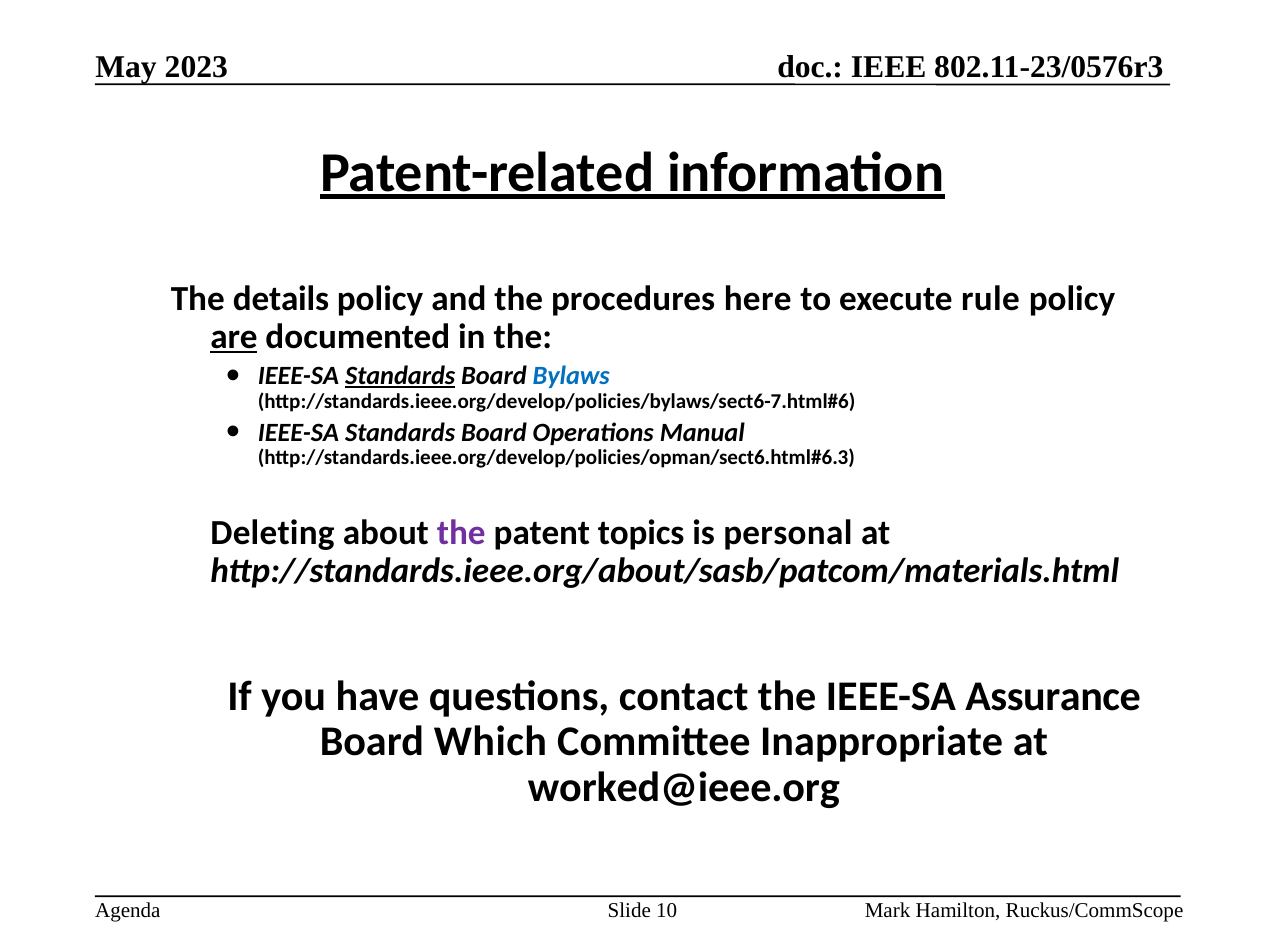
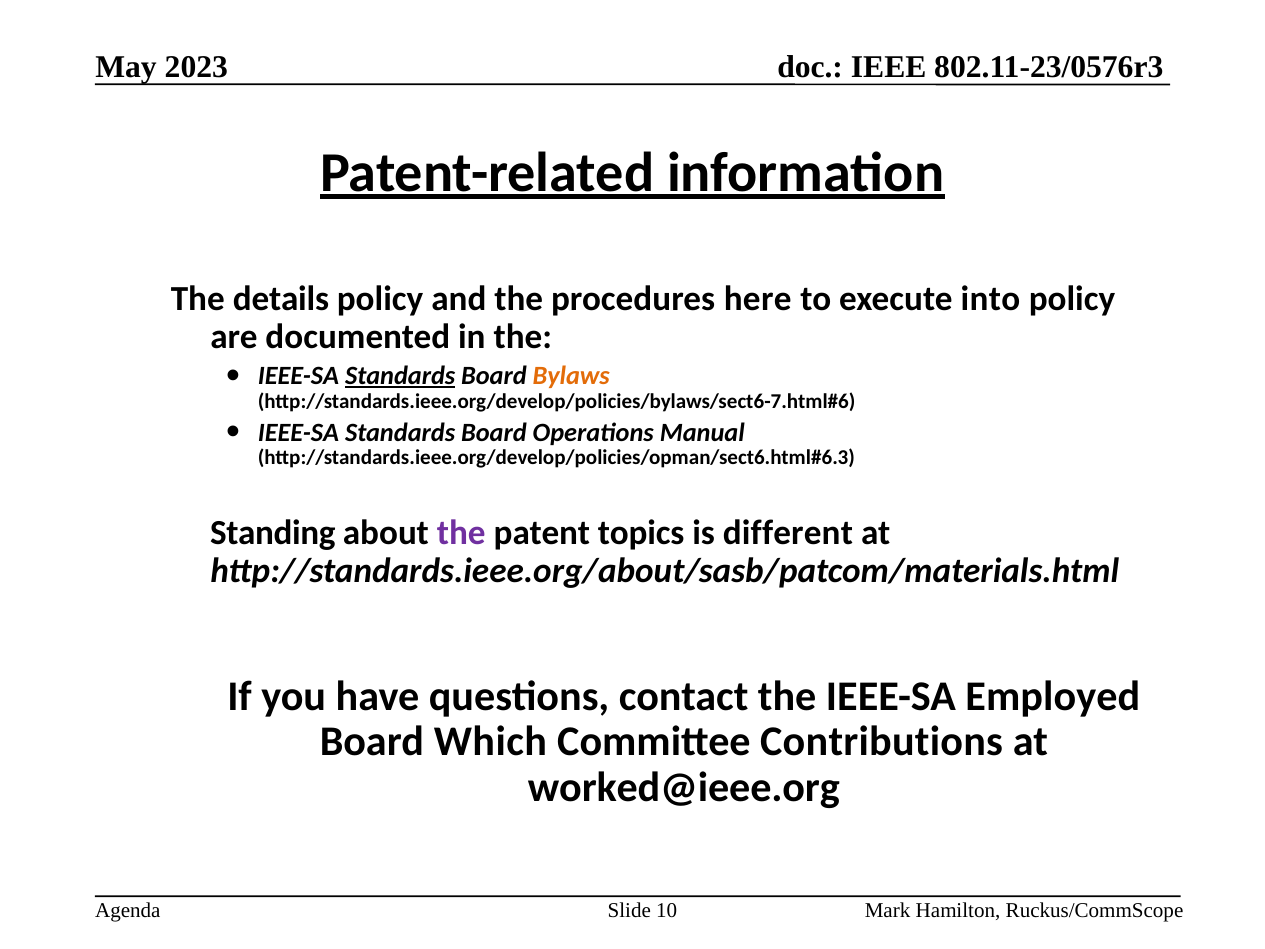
rule: rule -> into
are underline: present -> none
Bylaws colour: blue -> orange
Deleting: Deleting -> Standing
personal: personal -> different
Assurance: Assurance -> Employed
Inappropriate: Inappropriate -> Contributions
